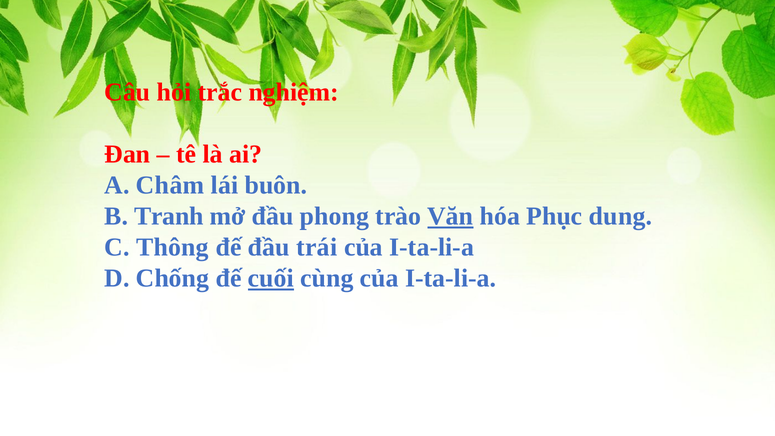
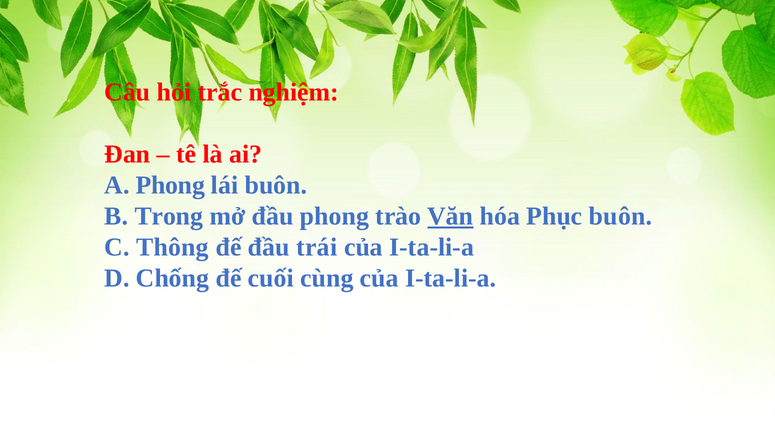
A Châm: Châm -> Phong
Tranh: Tranh -> Trong
Phục dung: dung -> buôn
cuối underline: present -> none
